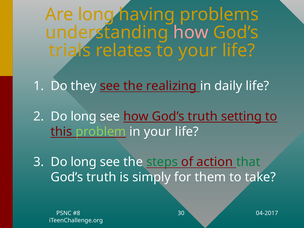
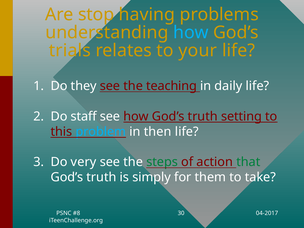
Are long: long -> stop
how at (191, 32) colour: pink -> light blue
realizing: realizing -> teaching
long at (84, 116): long -> staff
problem colour: light green -> light blue
in your: your -> then
long at (84, 162): long -> very
